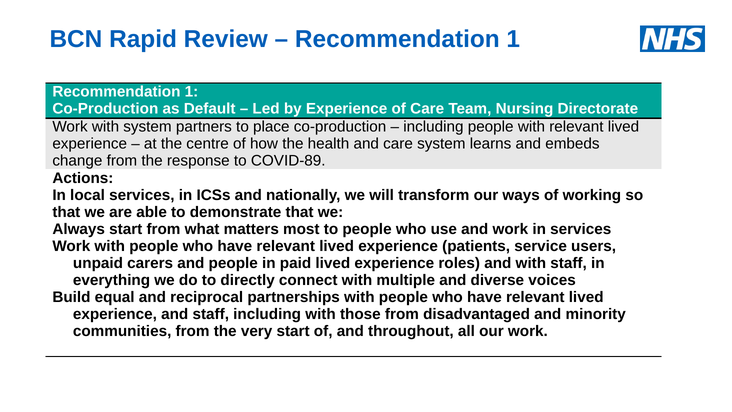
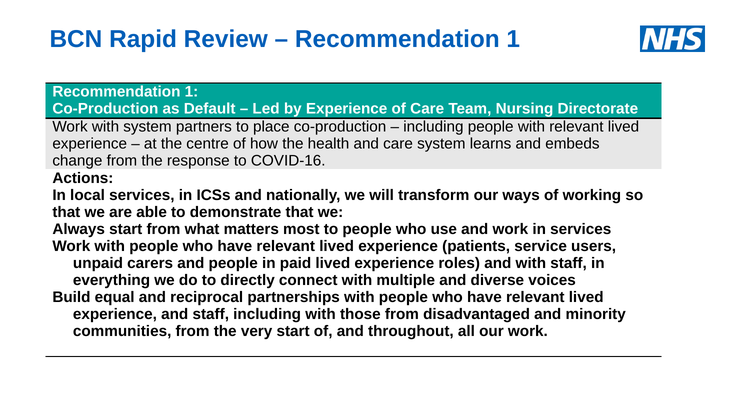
COVID-89: COVID-89 -> COVID-16
